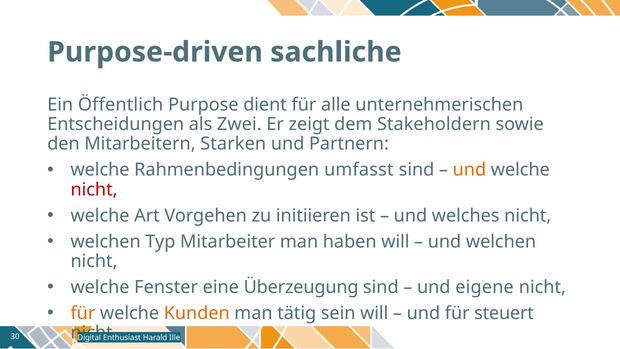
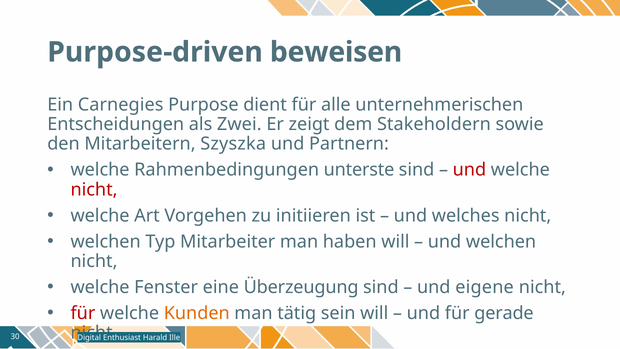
sachliche: sachliche -> beweisen
Öffentlich: Öffentlich -> Carnegies
Starken: Starken -> Szyszka
umfasst: umfasst -> unterste
und at (469, 170) colour: orange -> red
für at (83, 313) colour: orange -> red
steuert: steuert -> gerade
